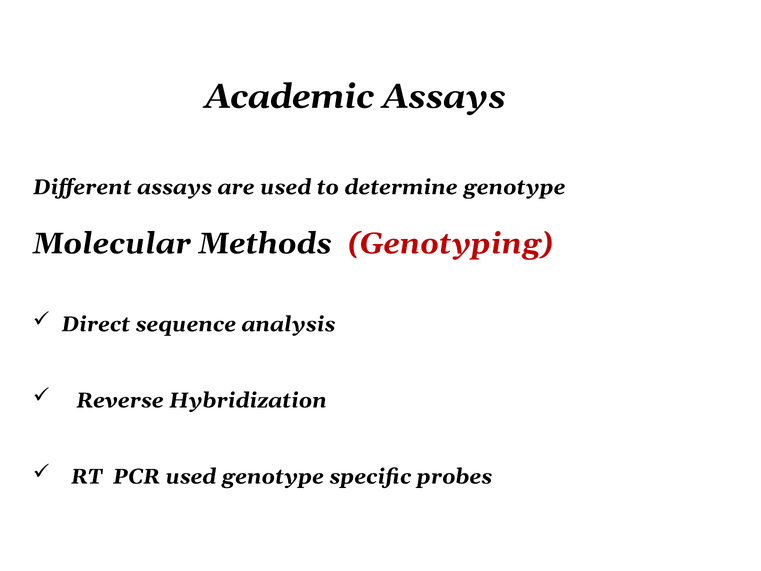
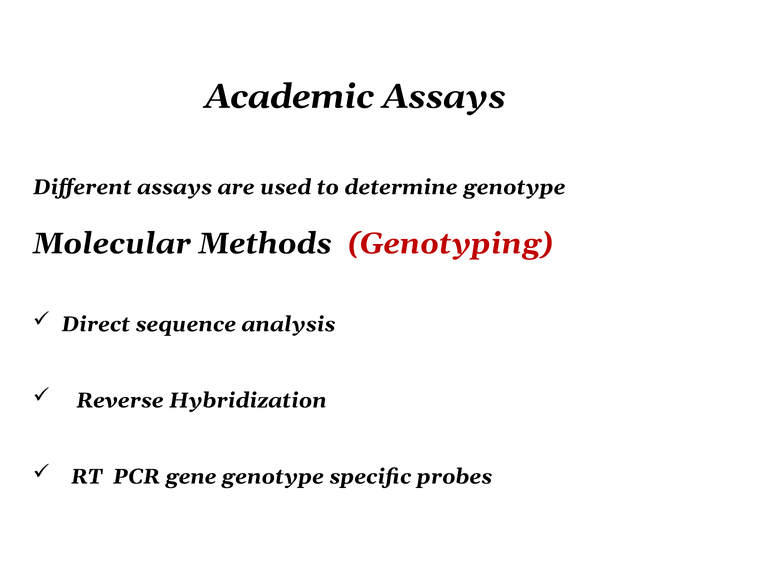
PCR used: used -> gene
